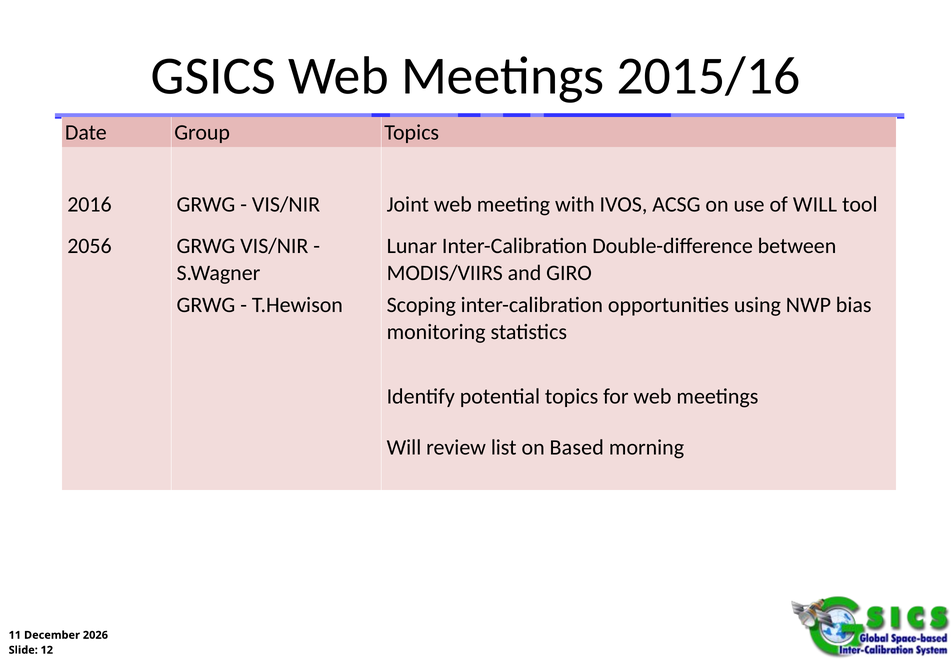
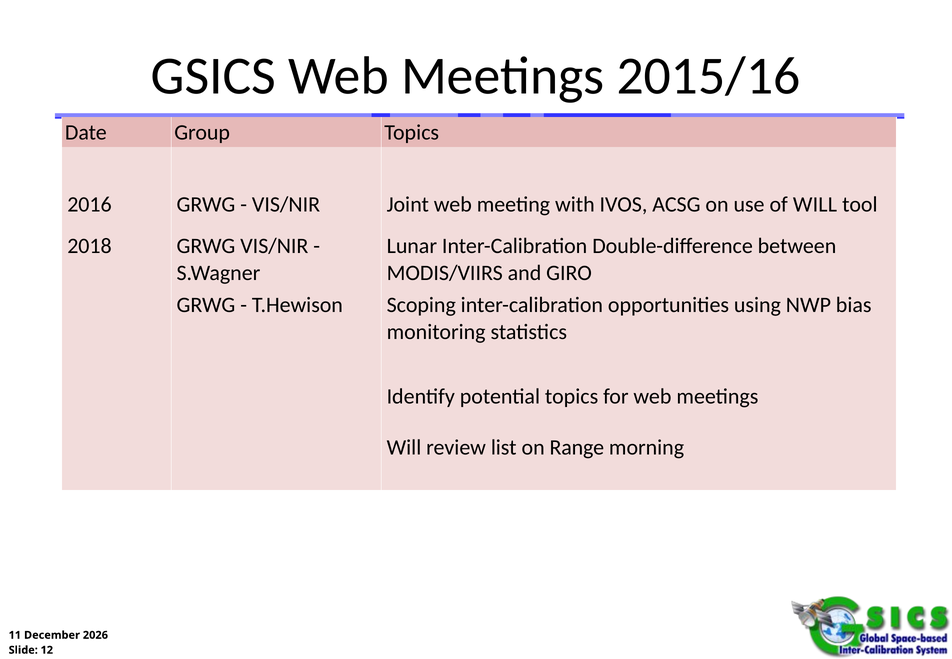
2056: 2056 -> 2018
Based: Based -> Range
